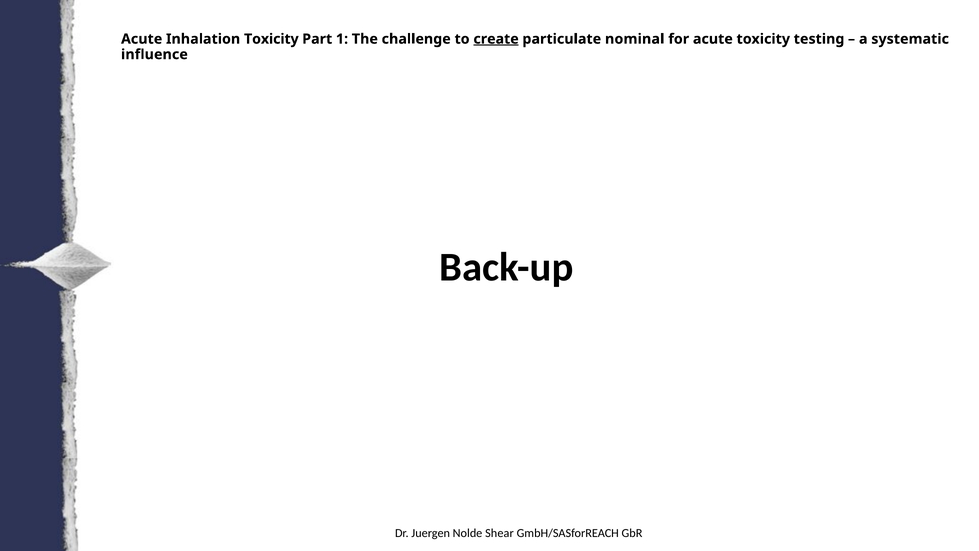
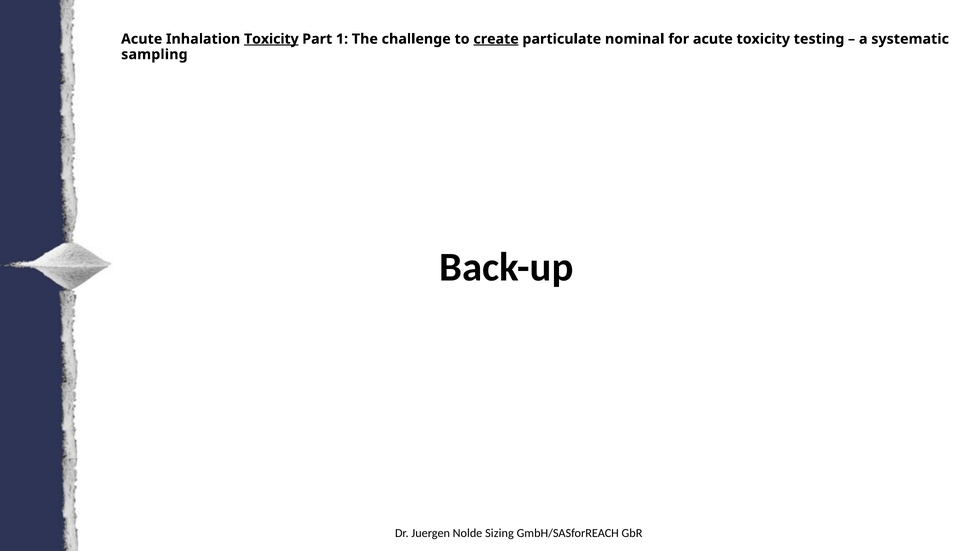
Toxicity at (271, 39) underline: none -> present
influence: influence -> sampling
Shear: Shear -> Sizing
